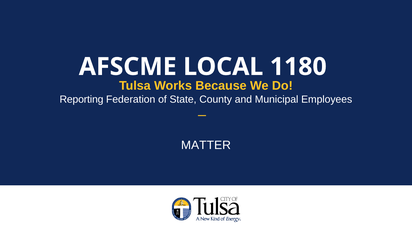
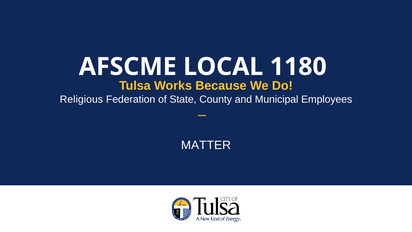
Reporting: Reporting -> Religious
